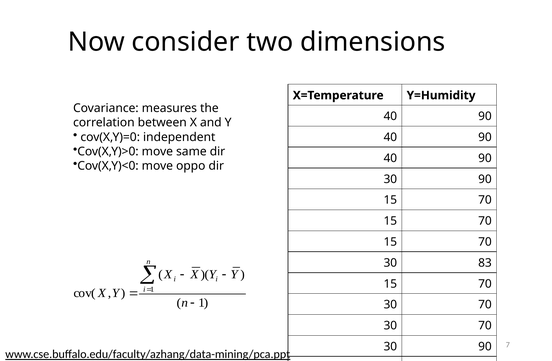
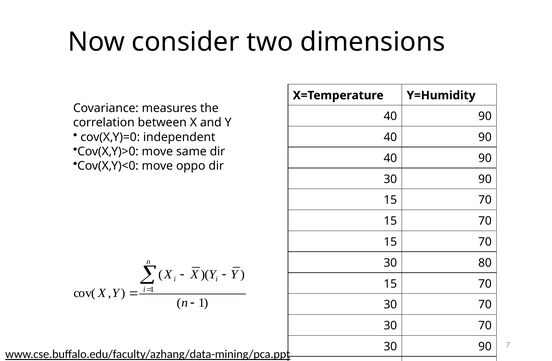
83: 83 -> 80
